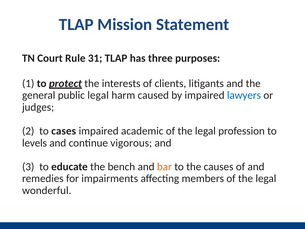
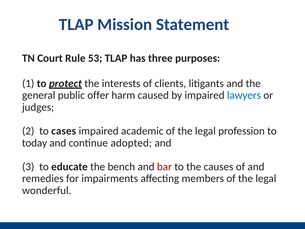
31: 31 -> 53
public legal: legal -> offer
levels: levels -> today
vigorous: vigorous -> adopted
bar colour: orange -> red
